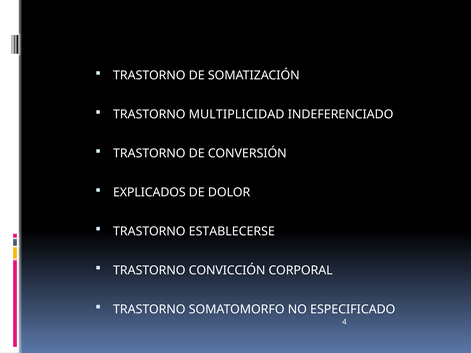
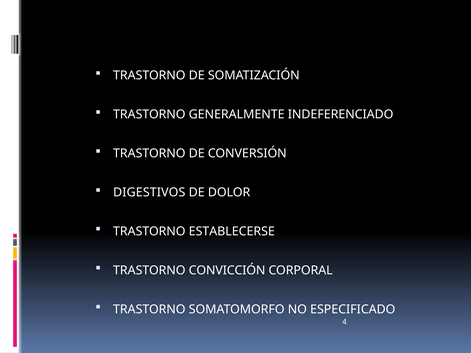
MULTIPLICIDAD: MULTIPLICIDAD -> GENERALMENTE
EXPLICADOS: EXPLICADOS -> DIGESTIVOS
